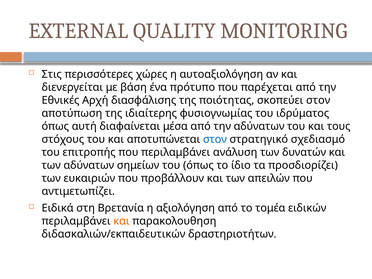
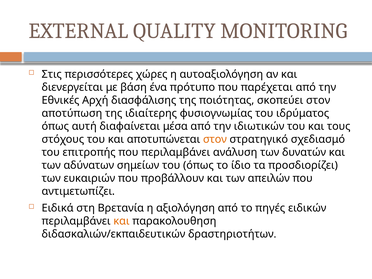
την αδύνατων: αδύνατων -> ιδιωτικών
στον at (215, 139) colour: blue -> orange
τομέα: τομέα -> πηγές
